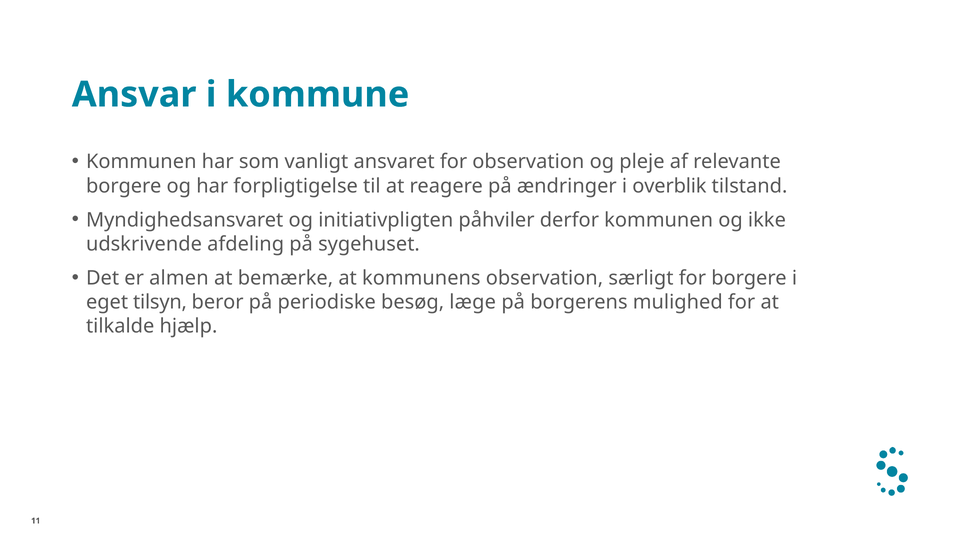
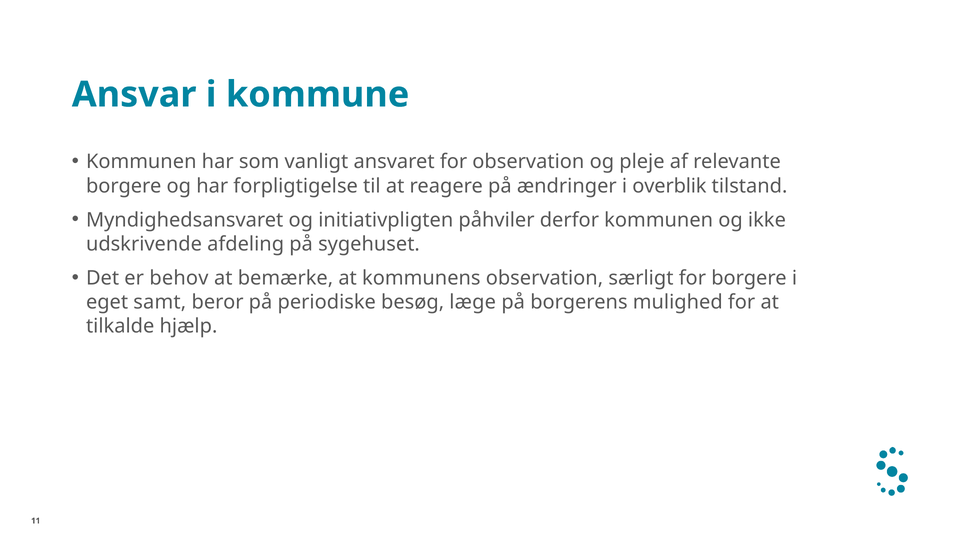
almen: almen -> behov
tilsyn: tilsyn -> samt
